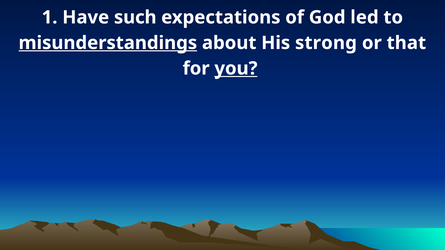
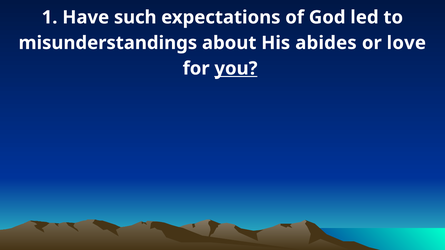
misunderstandings underline: present -> none
strong: strong -> abides
that: that -> love
